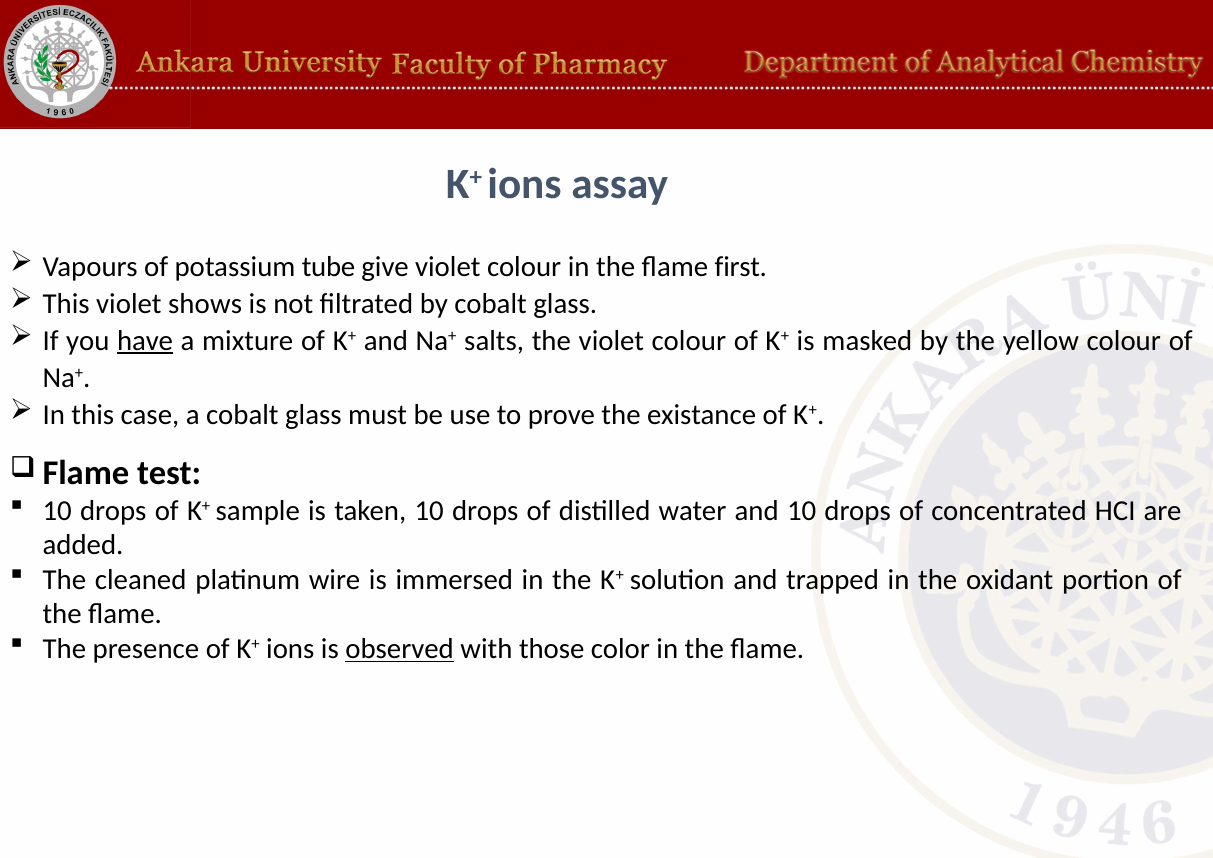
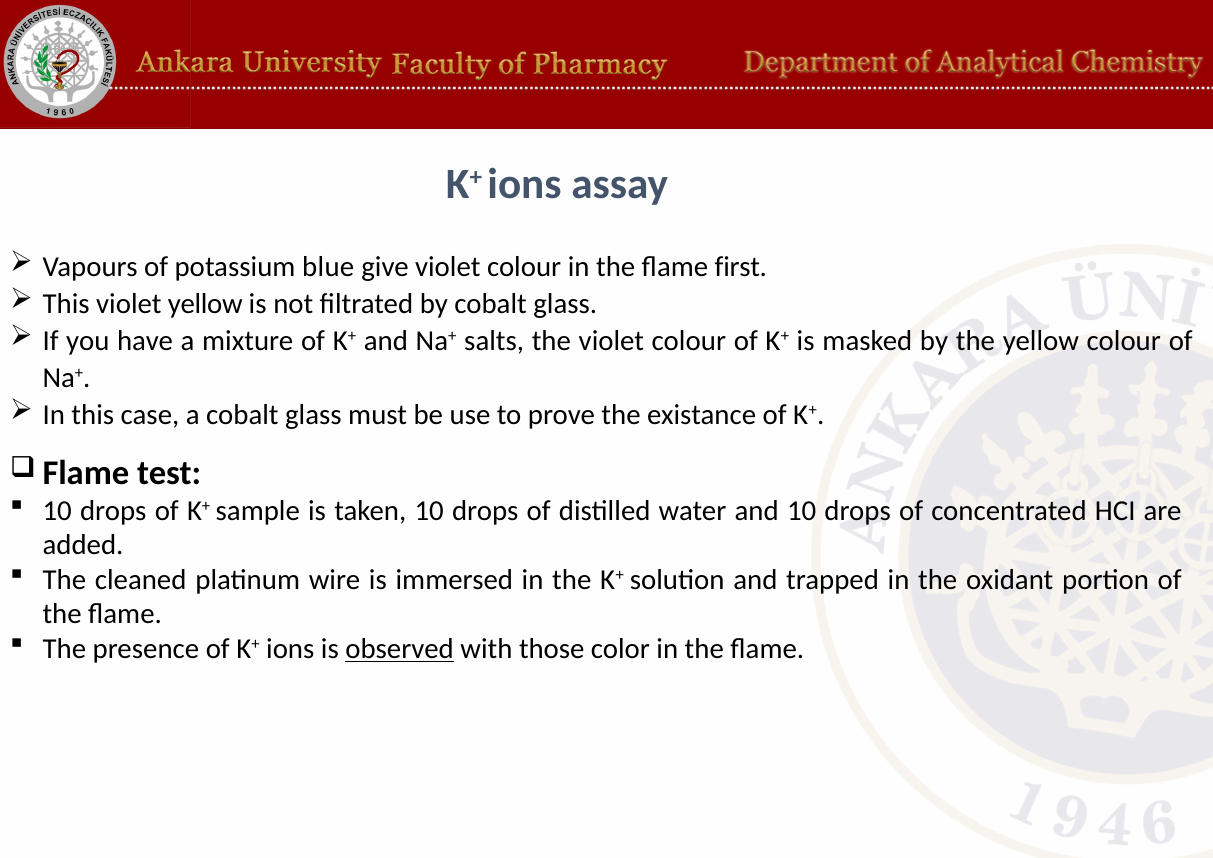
tube: tube -> blue
violet shows: shows -> yellow
have underline: present -> none
